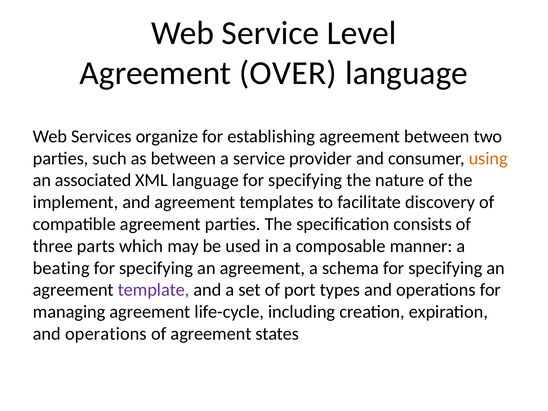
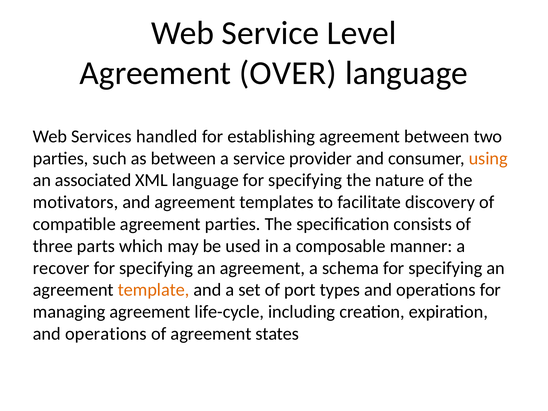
organize: organize -> handled
implement: implement -> motivators
beating: beating -> recover
template colour: purple -> orange
